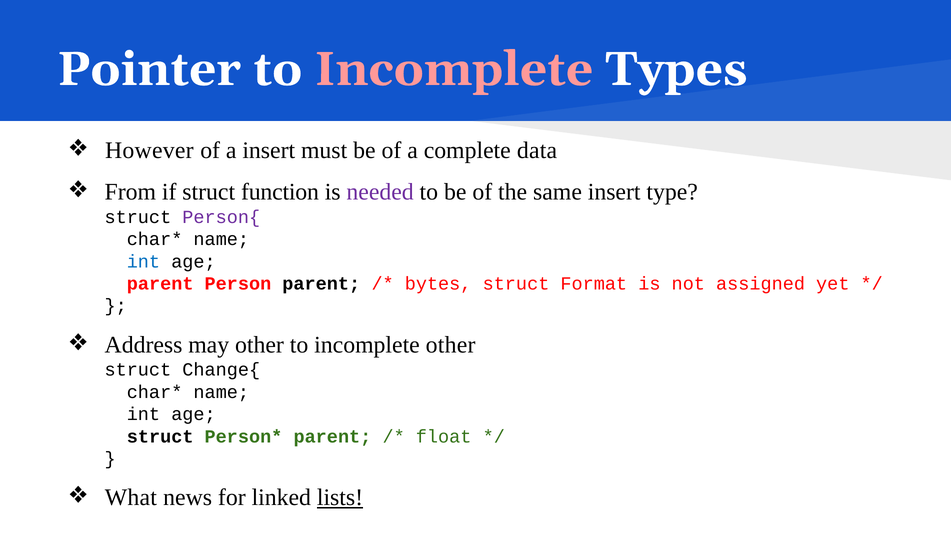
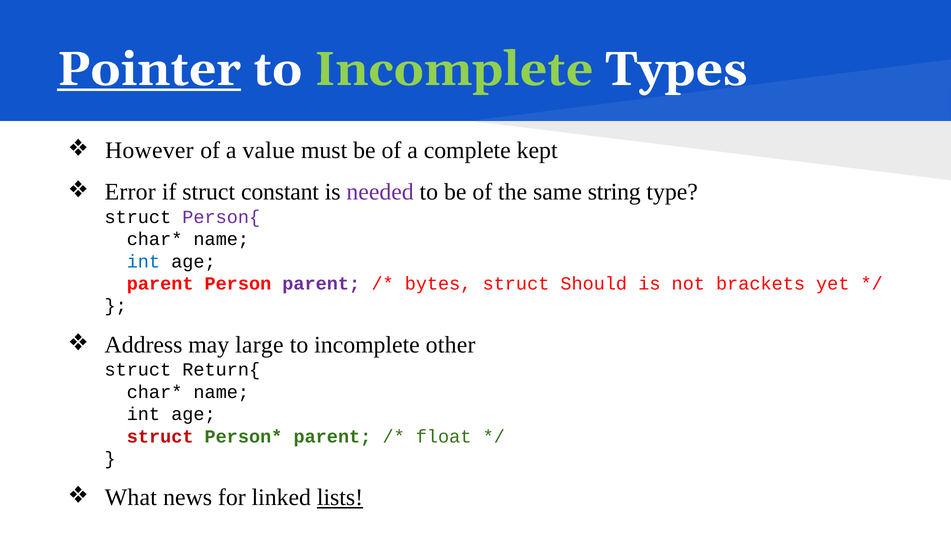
Pointer underline: none -> present
Incomplete at (454, 69) colour: pink -> light green
a insert: insert -> value
data: data -> kept
From: From -> Error
function: function -> constant
same insert: insert -> string
parent at (321, 284) colour: black -> purple
Format: Format -> Should
assigned: assigned -> brackets
may other: other -> large
Change{: Change{ -> Return{
struct at (160, 436) colour: black -> red
